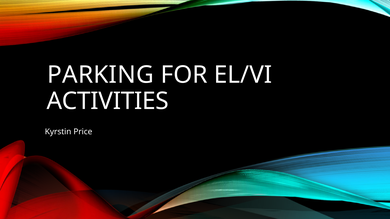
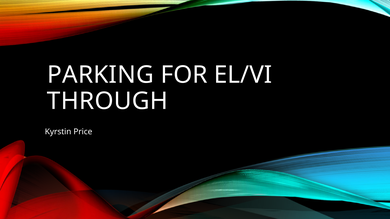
ACTIVITIES: ACTIVITIES -> THROUGH
